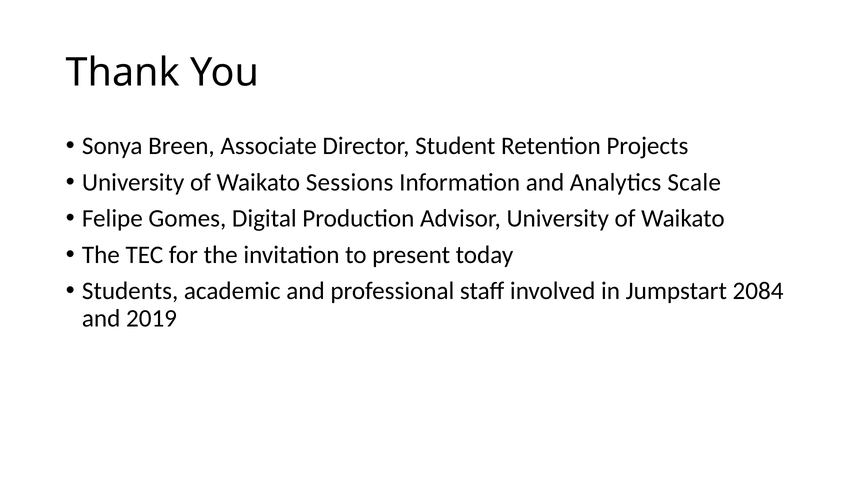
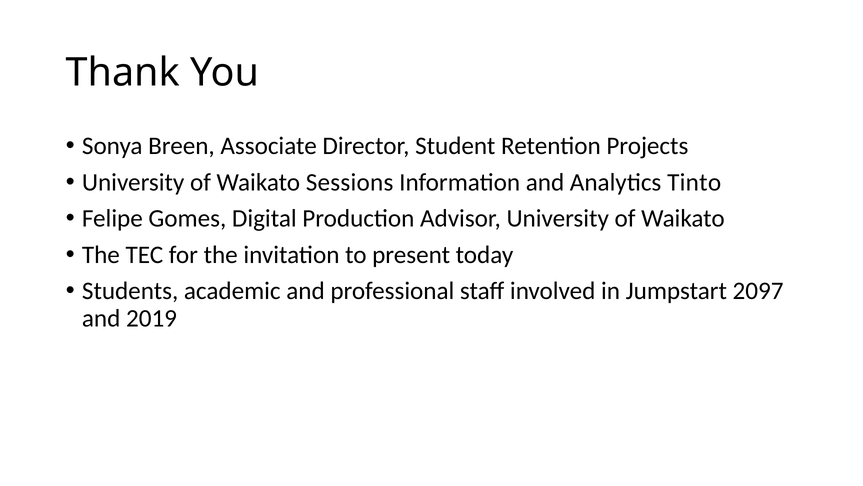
Scale: Scale -> Tinto
2084: 2084 -> 2097
